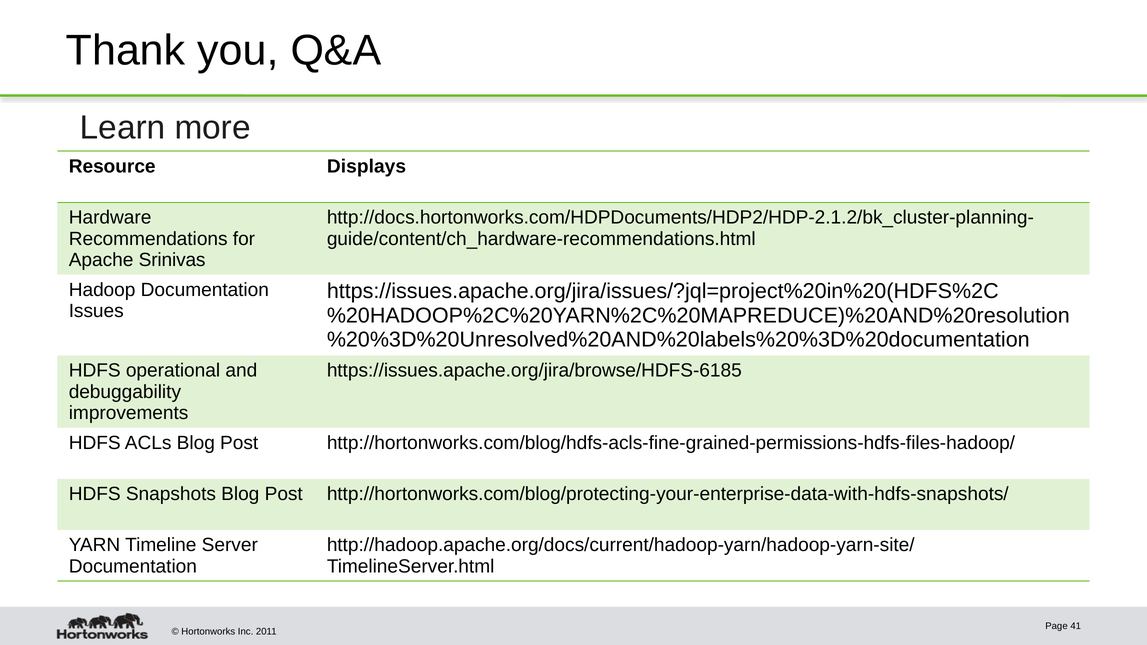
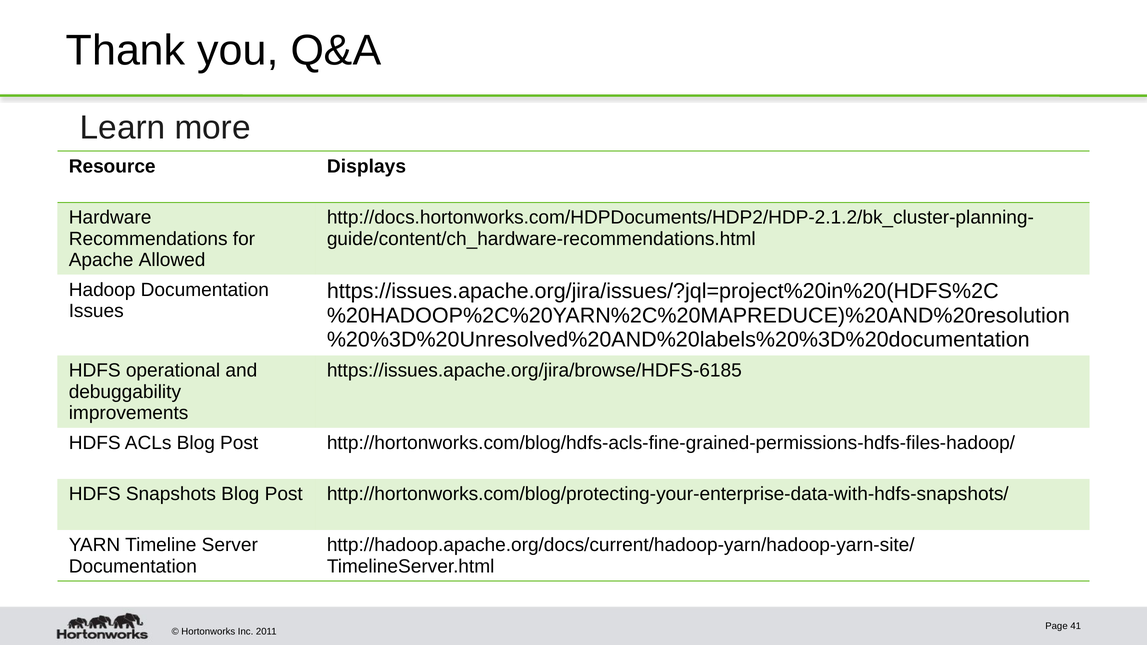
Srinivas: Srinivas -> Allowed
